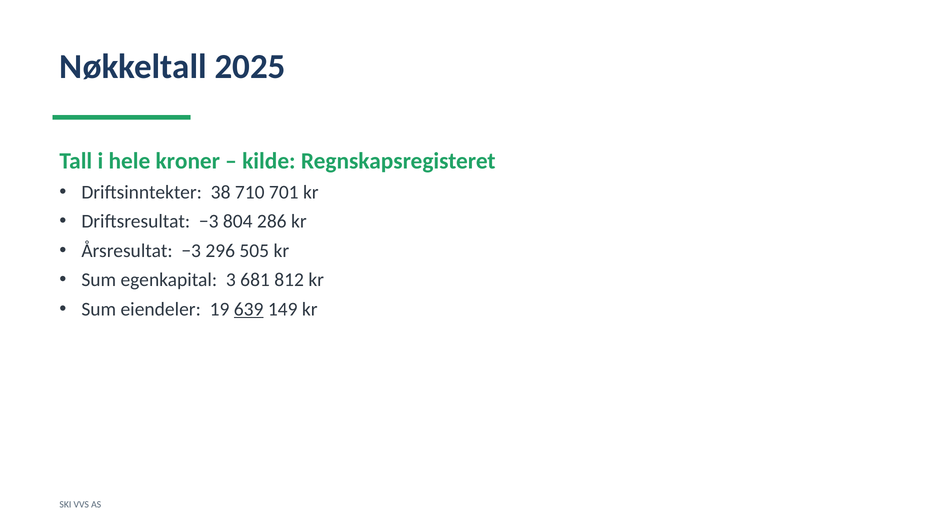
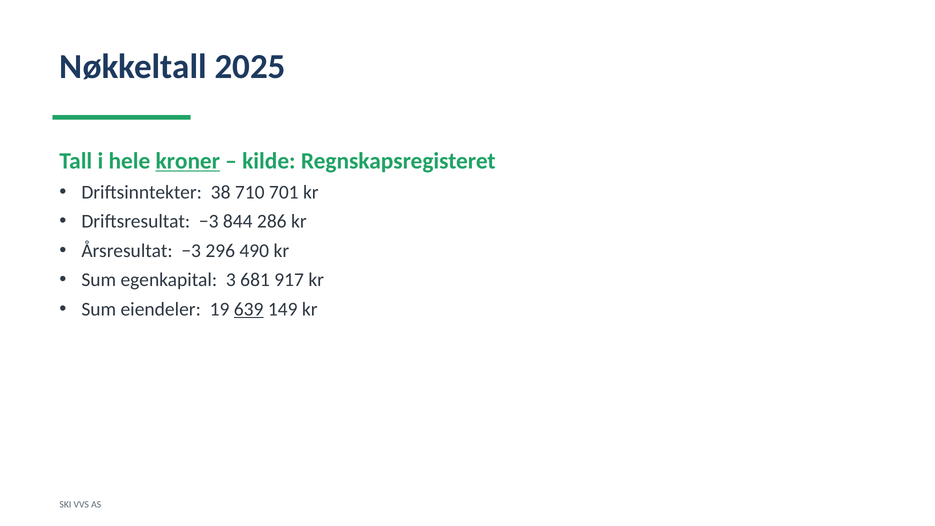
kroner underline: none -> present
804: 804 -> 844
505: 505 -> 490
812: 812 -> 917
